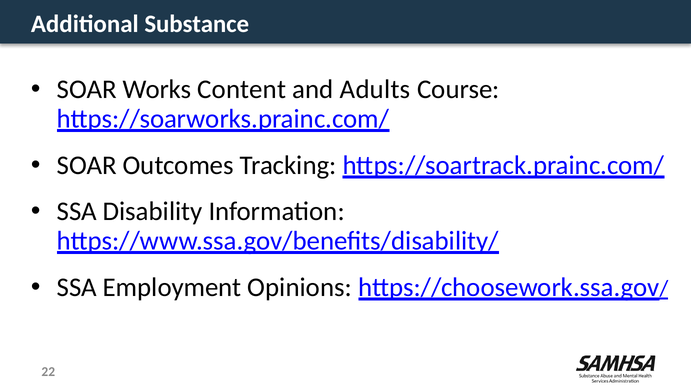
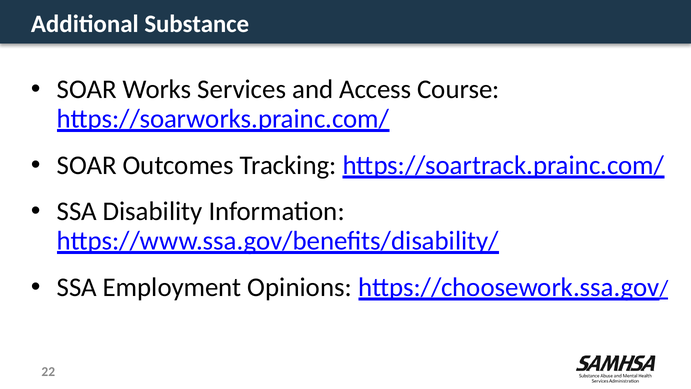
Content: Content -> Services
Adults: Adults -> Access
